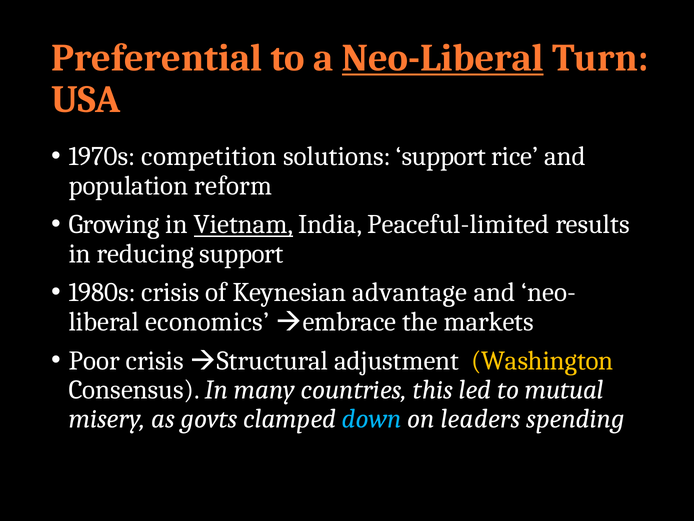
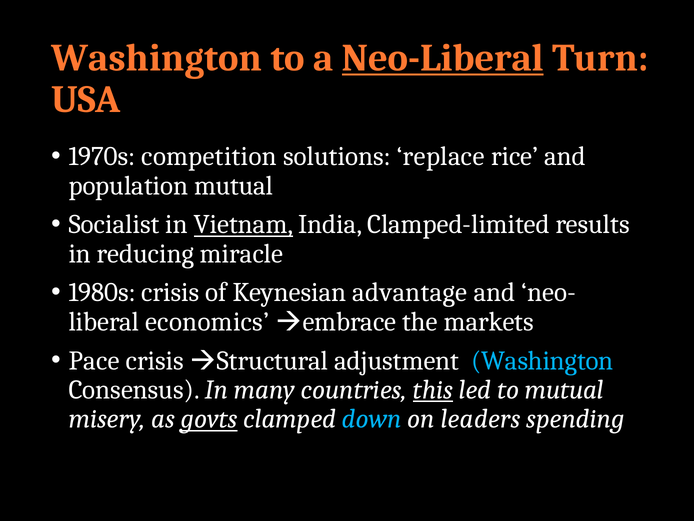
Preferential at (157, 58): Preferential -> Washington
solutions support: support -> replace
population reform: reform -> mutual
Growing: Growing -> Socialist
Peaceful-limited: Peaceful-limited -> Clamped-limited
reducing support: support -> miracle
Poor: Poor -> Pace
Washington at (542, 360) colour: yellow -> light blue
this underline: none -> present
govts underline: none -> present
